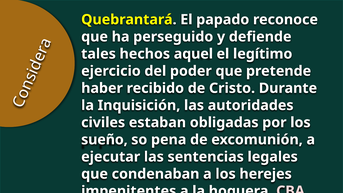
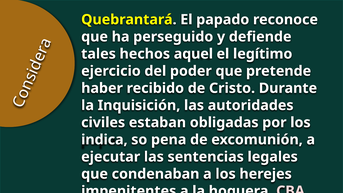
sueño: sueño -> indica
